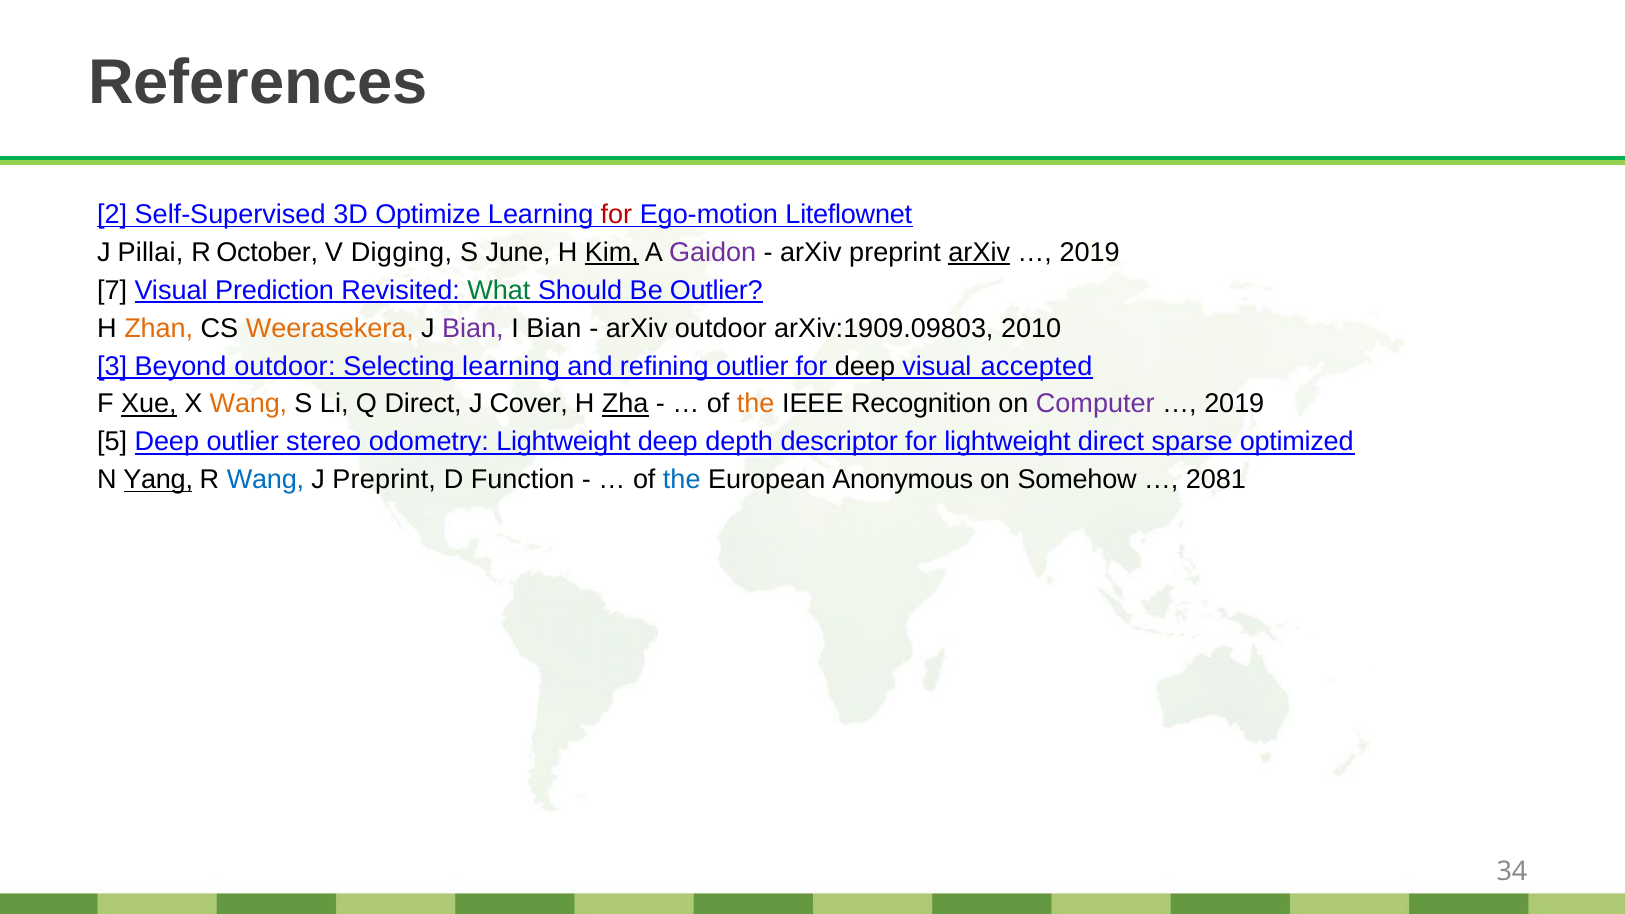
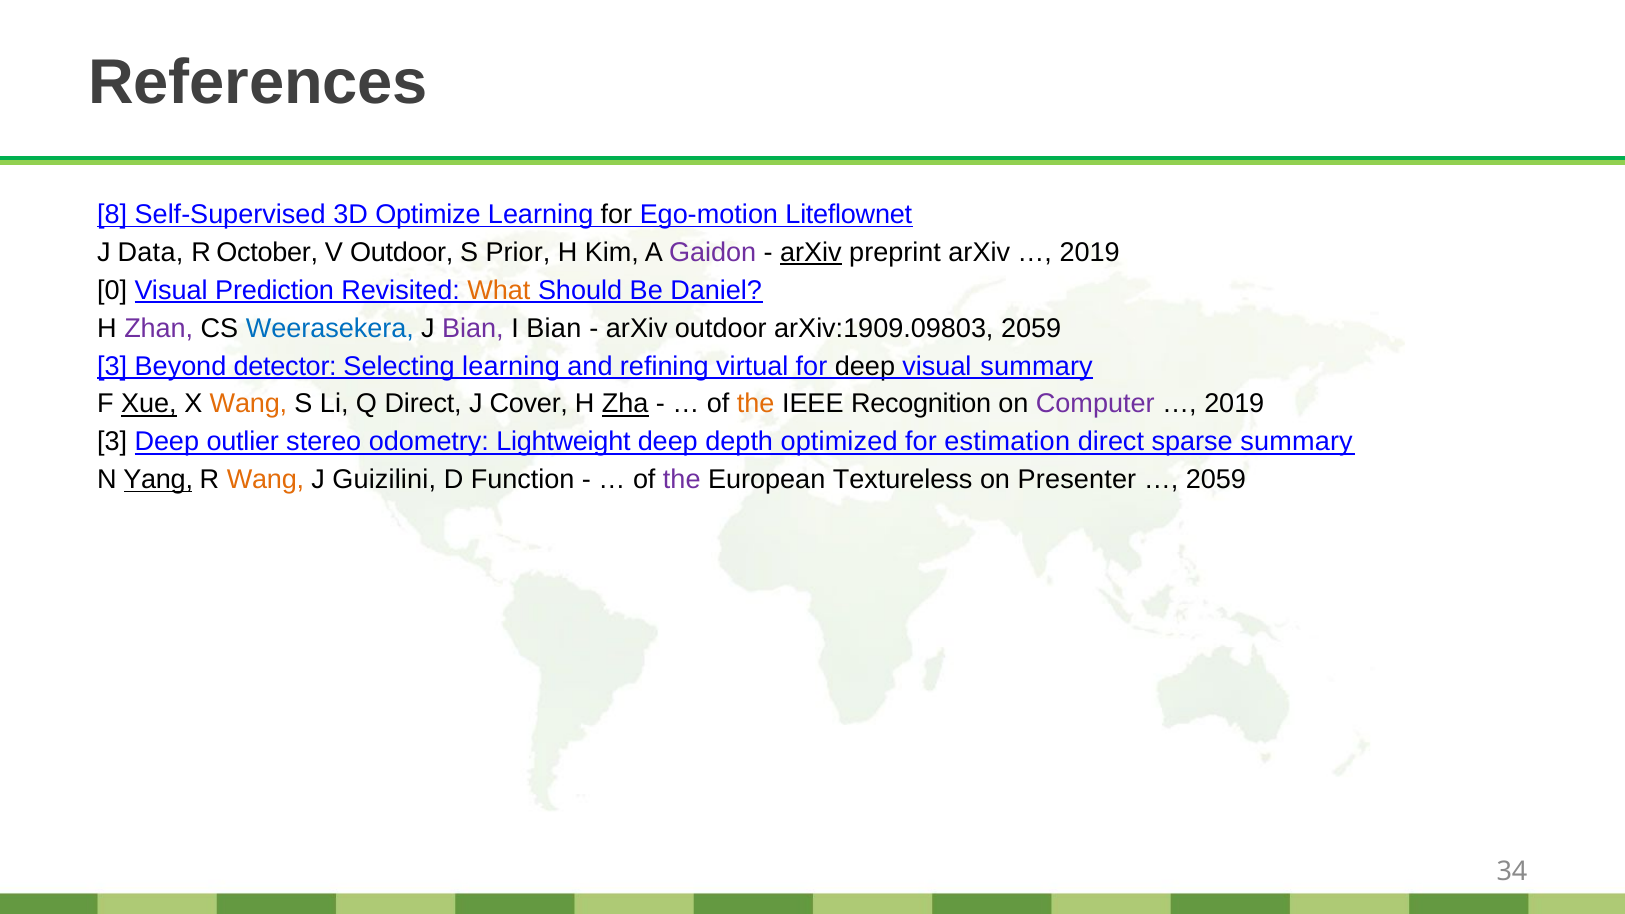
2: 2 -> 8
for at (616, 214) colour: red -> black
Pillai: Pillai -> Data
V Digging: Digging -> Outdoor
June: June -> Prior
Kim underline: present -> none
arXiv at (811, 252) underline: none -> present
arXiv at (979, 252) underline: present -> none
7: 7 -> 0
What colour: green -> orange
Be Outlier: Outlier -> Daniel
Zhan colour: orange -> purple
Weerasekera colour: orange -> blue
arXiv:1909.09803 2010: 2010 -> 2059
Beyond outdoor: outdoor -> detector
refining outlier: outlier -> virtual
visual accepted: accepted -> summary
5 at (112, 442): 5 -> 3
descriptor: descriptor -> optimized
for lightweight: lightweight -> estimation
sparse optimized: optimized -> summary
Wang at (266, 480) colour: blue -> orange
J Preprint: Preprint -> Guizilini
the at (682, 480) colour: blue -> purple
Anonymous: Anonymous -> Textureless
Somehow: Somehow -> Presenter
2081 at (1216, 480): 2081 -> 2059
